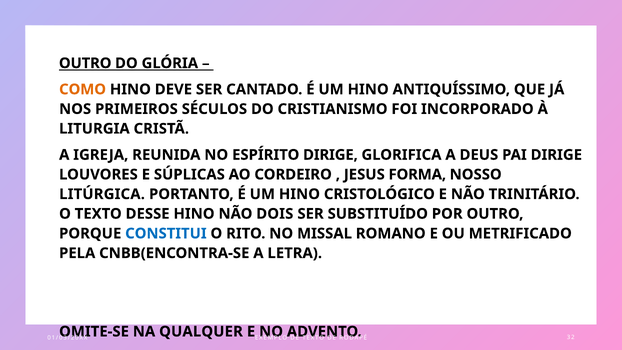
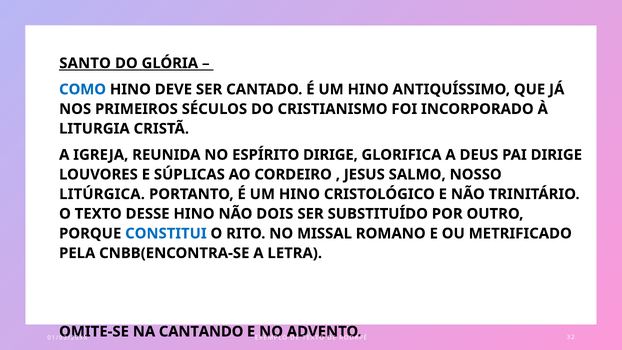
OUTRO at (85, 63): OUTRO -> SANTO
COMO colour: orange -> blue
FORMA: FORMA -> SALMO
QUALQUER: QUALQUER -> CANTANDO
